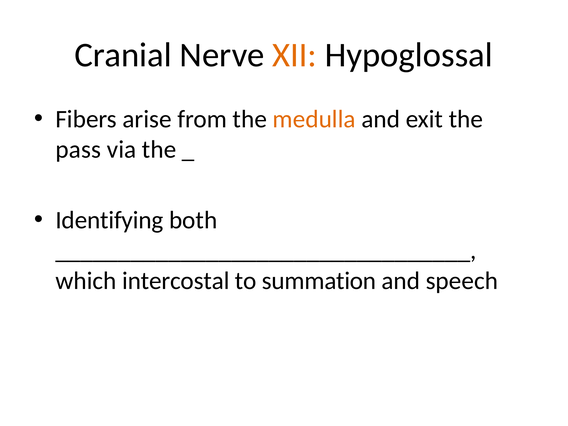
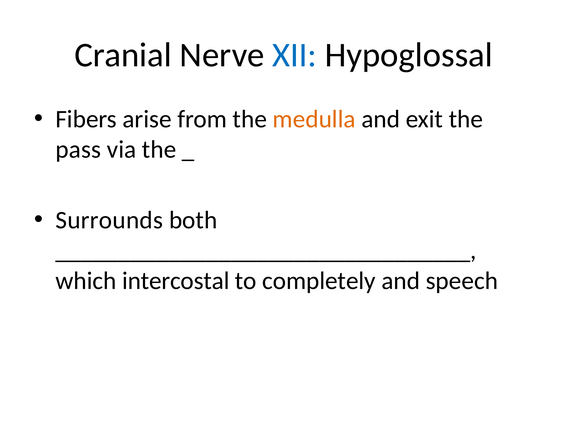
XII colour: orange -> blue
Identifying: Identifying -> Surrounds
summation: summation -> completely
